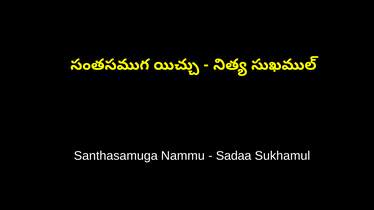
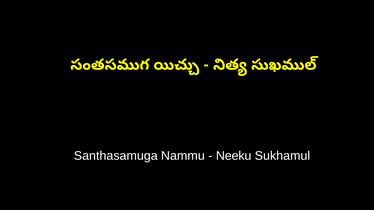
Sadaa: Sadaa -> Neeku
